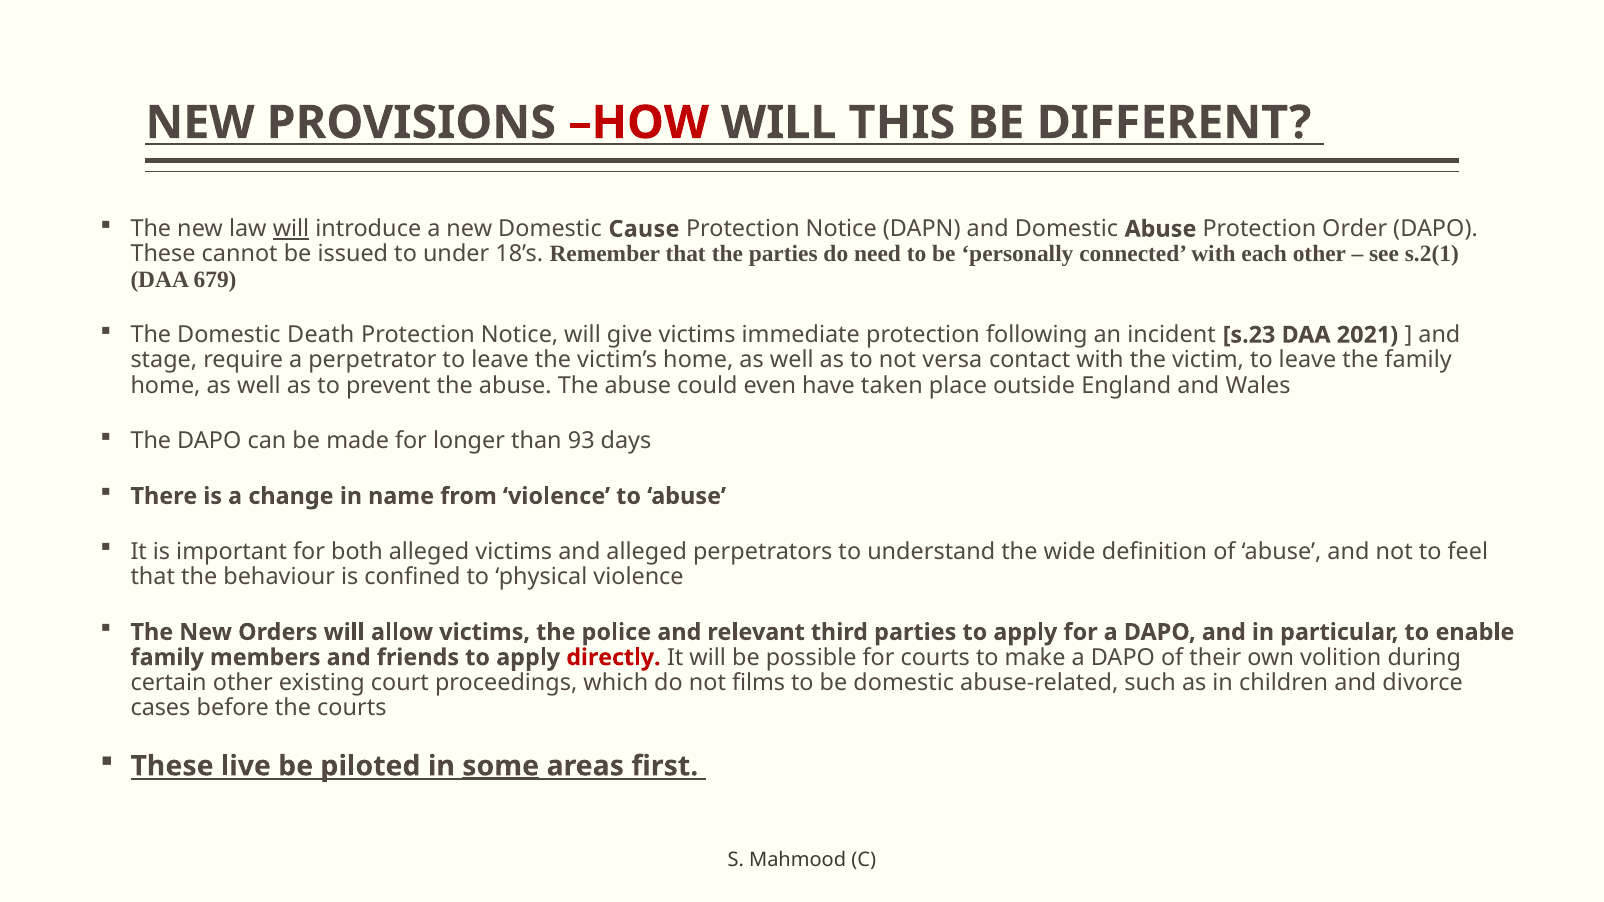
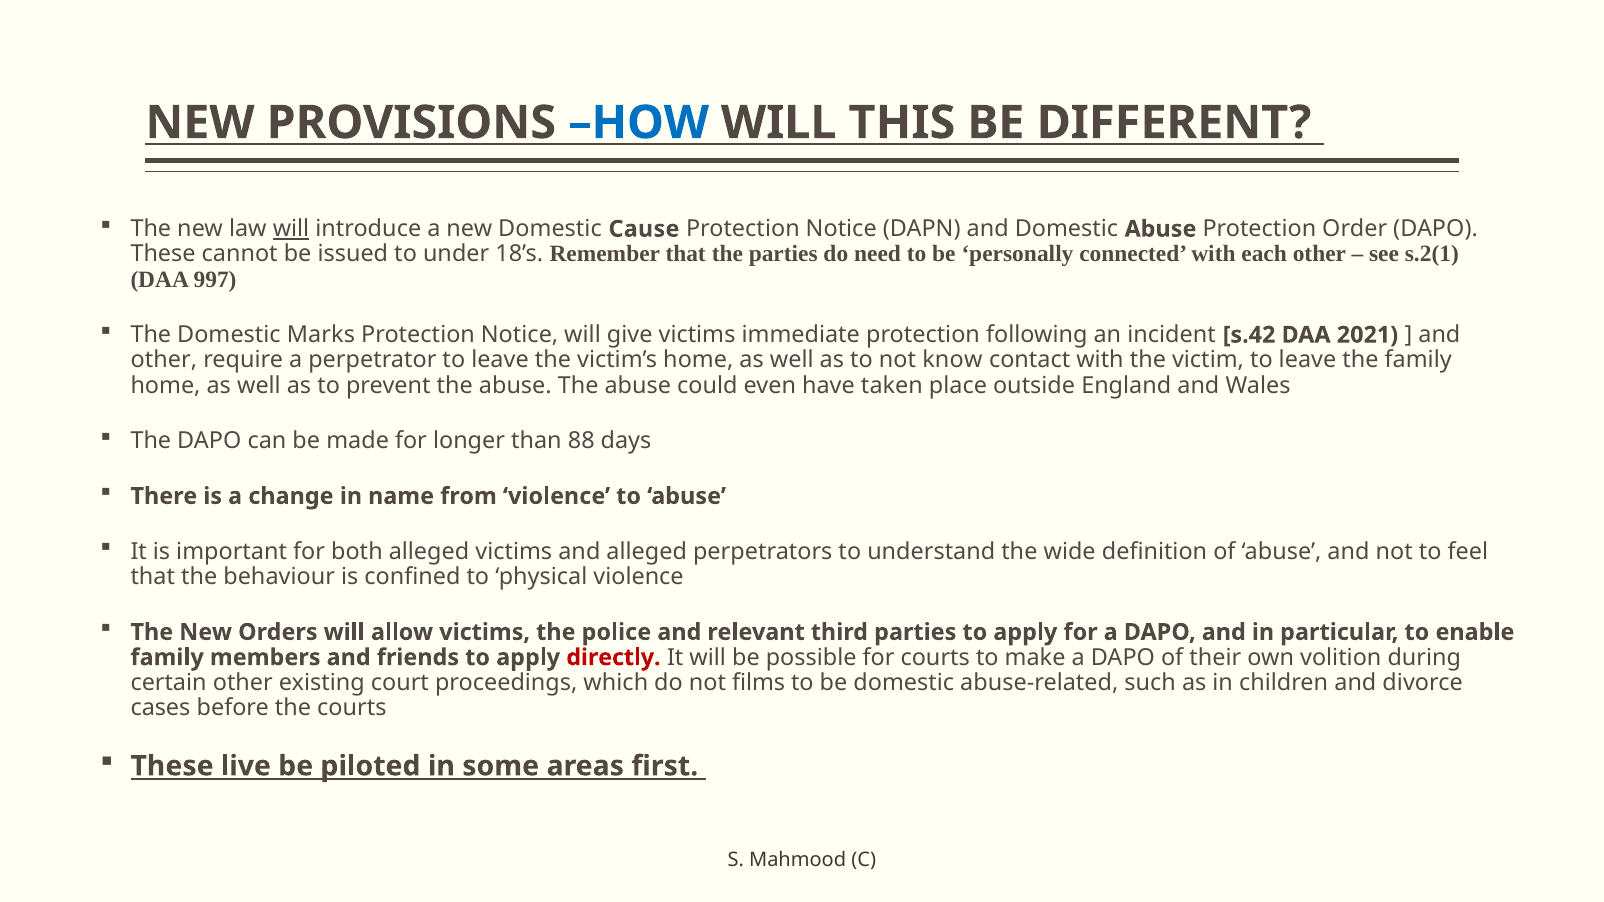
HOW colour: red -> blue
679: 679 -> 997
Death: Death -> Marks
s.23: s.23 -> s.42
stage at (164, 360): stage -> other
versa: versa -> know
93: 93 -> 88
some underline: present -> none
